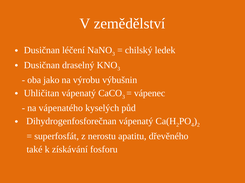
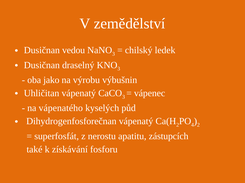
léčení: léčení -> vedou
dřevěného: dřevěného -> zástupcích
